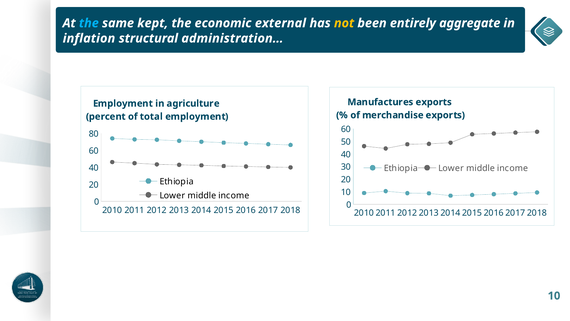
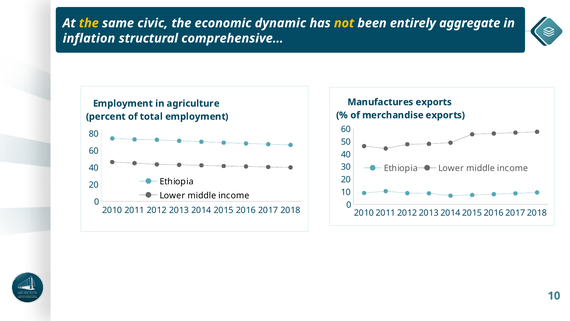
the at (89, 23) colour: light blue -> yellow
kept: kept -> civic
external: external -> dynamic
administration…: administration… -> comprehensive…
